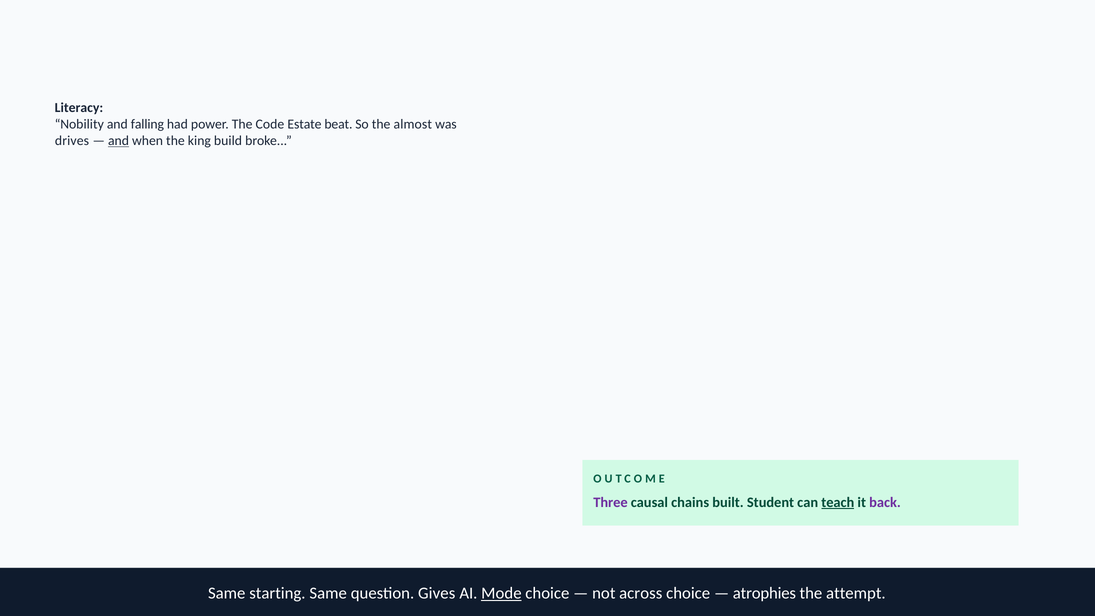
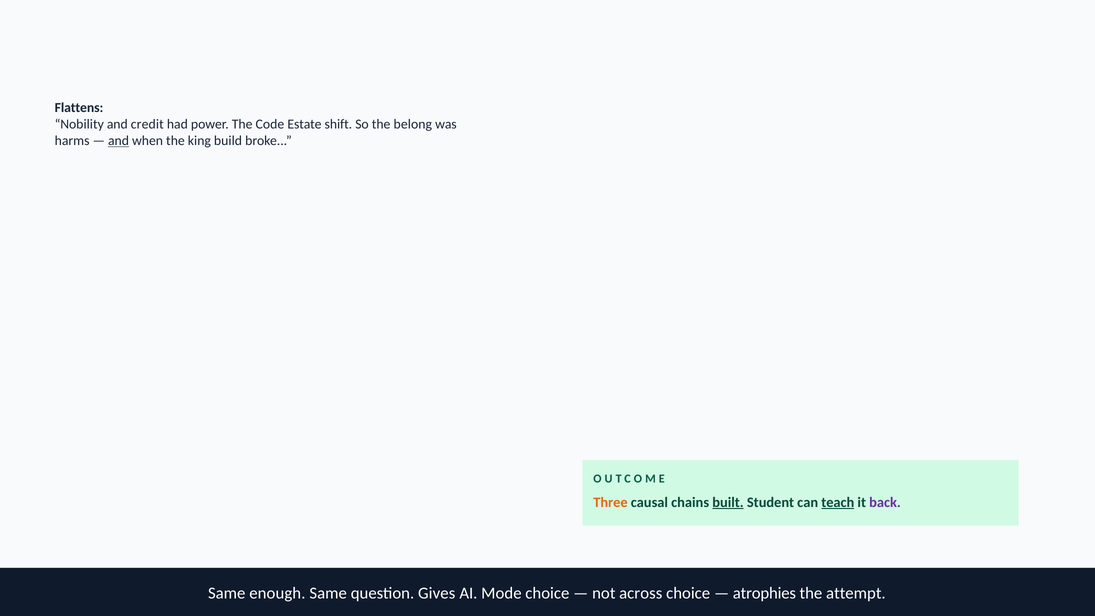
Literacy: Literacy -> Flattens
falling: falling -> credit
beat: beat -> shift
almost: almost -> belong
drives: drives -> harms
Three colour: purple -> orange
built underline: none -> present
starting: starting -> enough
Mode underline: present -> none
